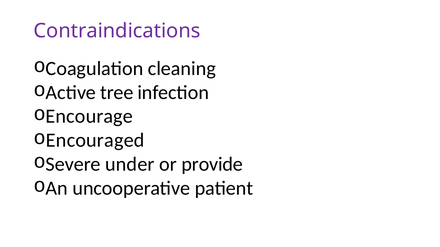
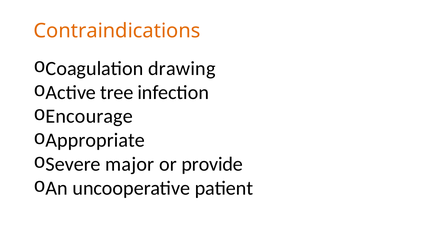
Contraindications colour: purple -> orange
cleaning: cleaning -> drawing
Encouraged: Encouraged -> Appropriate
under: under -> major
